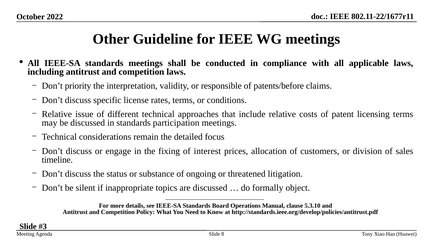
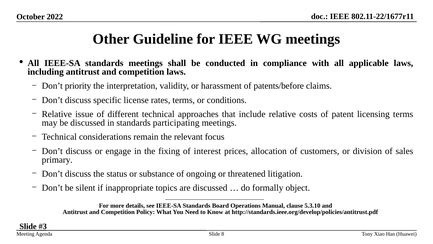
responsible: responsible -> harassment
participation: participation -> participating
detailed: detailed -> relevant
timeline: timeline -> primary
